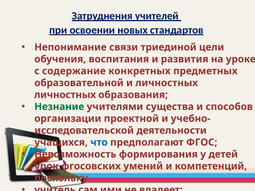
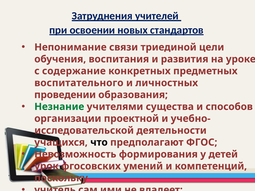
образовательной: образовательной -> воспитательного
личностных at (65, 95): личностных -> проведении
что colour: blue -> black
